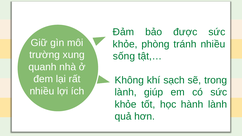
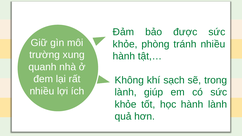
sống at (124, 56): sống -> hành
